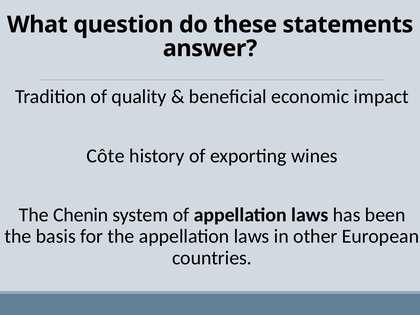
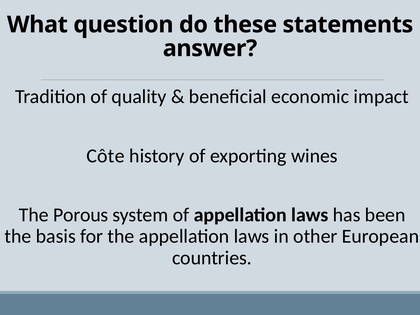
Chenin: Chenin -> Porous
